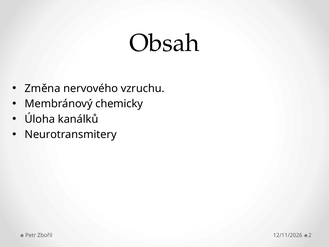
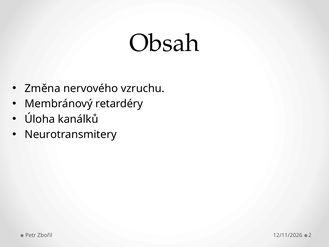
chemicky: chemicky -> retardéry
